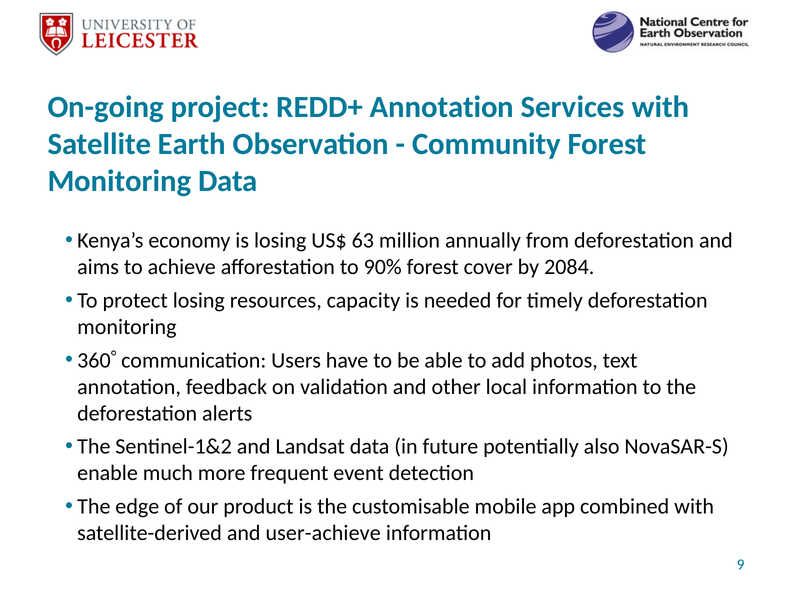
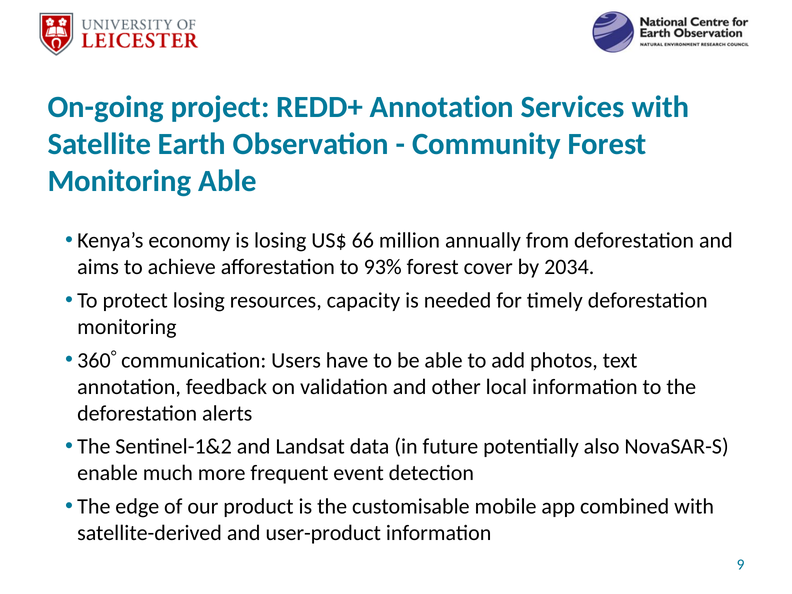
Monitoring Data: Data -> Able
63: 63 -> 66
90%: 90% -> 93%
2084: 2084 -> 2034
user-achieve: user-achieve -> user-product
